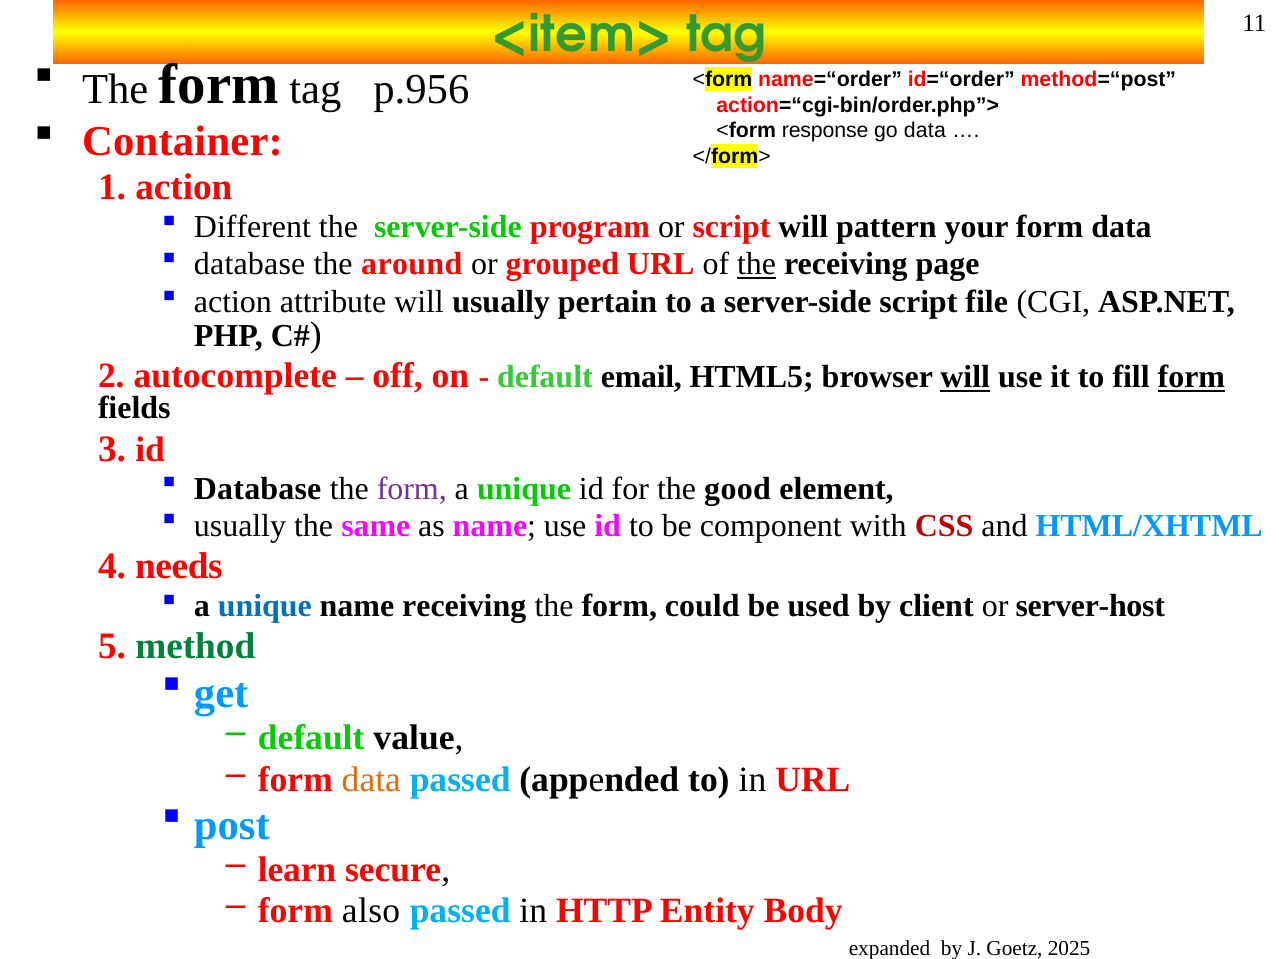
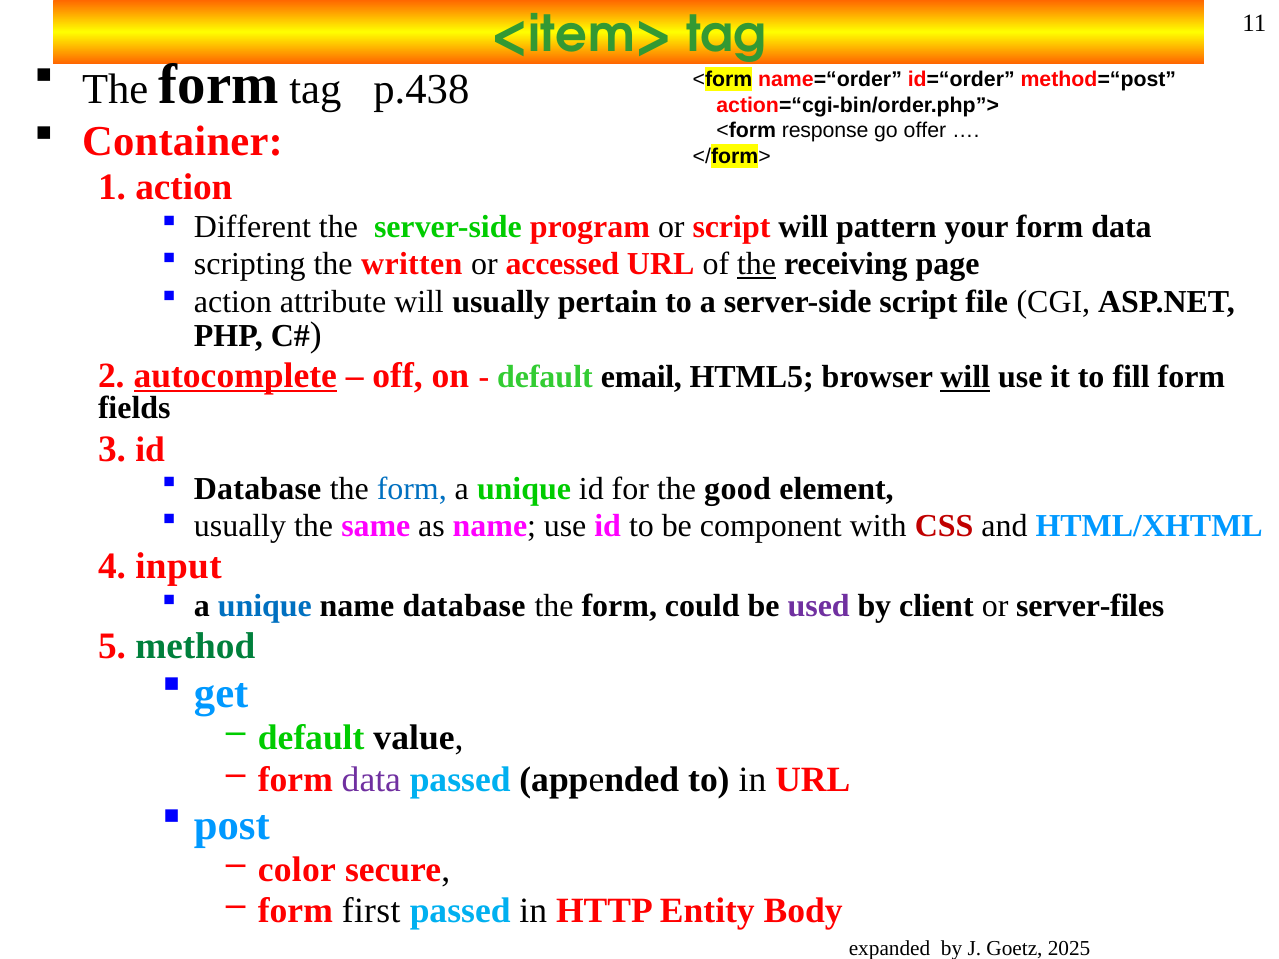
p.956: p.956 -> p.438
go data: data -> offer
database at (250, 264): database -> scripting
around: around -> written
grouped: grouped -> accessed
autocomplete underline: none -> present
form at (1191, 377) underline: present -> none
form at (412, 489) colour: purple -> blue
needs: needs -> input
name receiving: receiving -> database
used colour: black -> purple
server-host: server-host -> server-files
data at (371, 780) colour: orange -> purple
learn: learn -> color
also: also -> first
